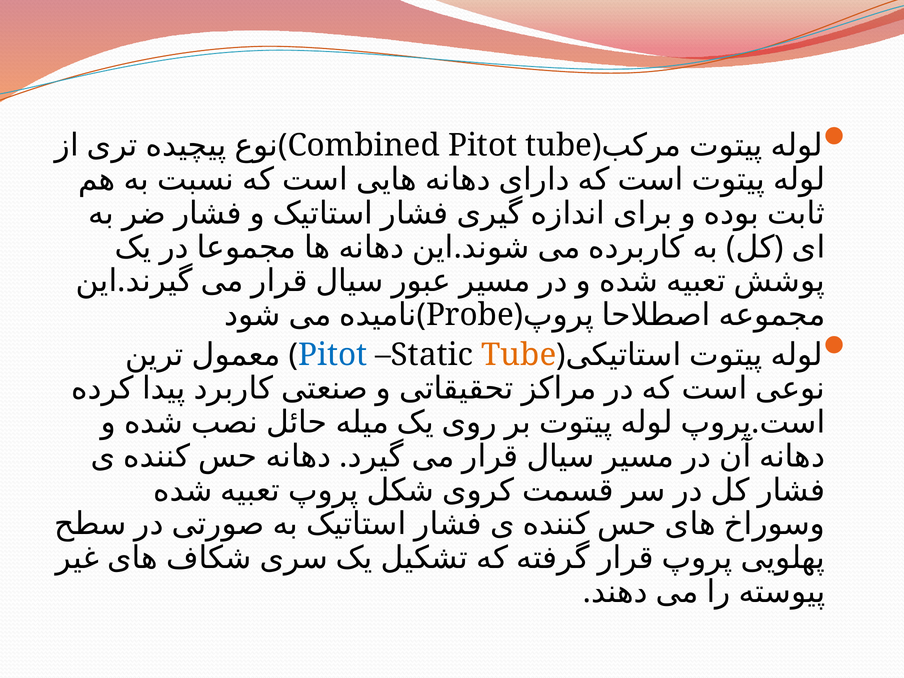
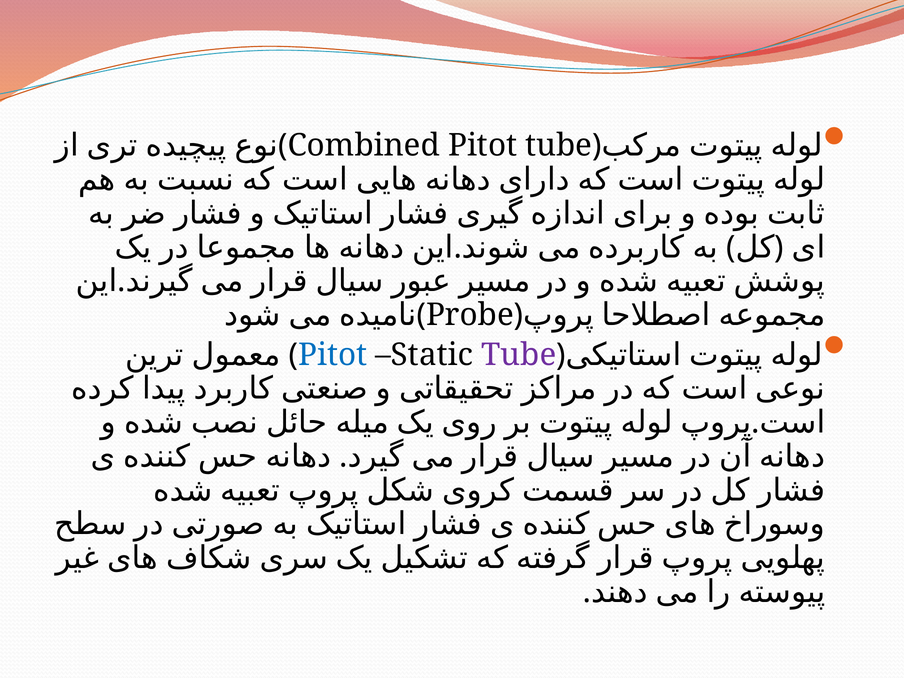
Tube at (519, 355) colour: orange -> purple
